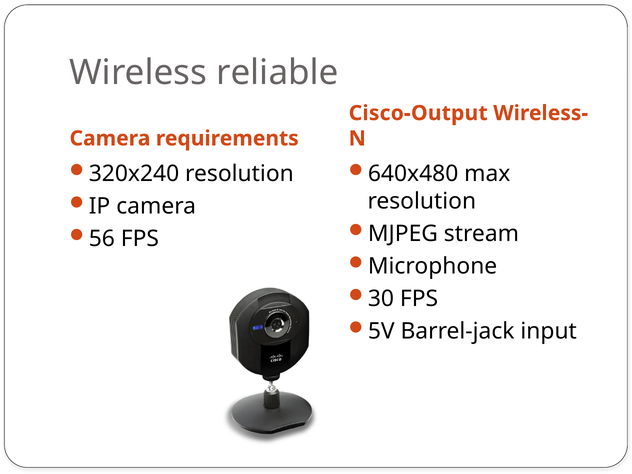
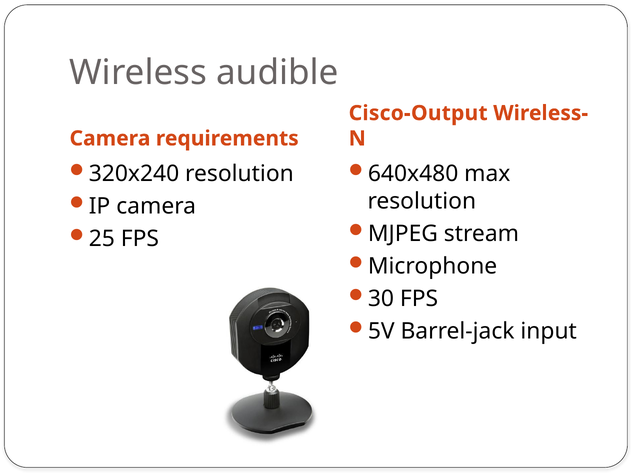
reliable: reliable -> audible
56: 56 -> 25
